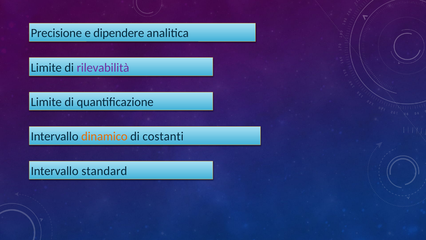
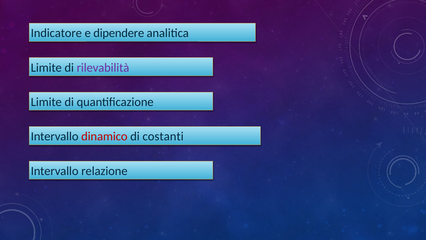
Precisione: Precisione -> Indicatore
dinamico colour: orange -> red
standard: standard -> relazione
